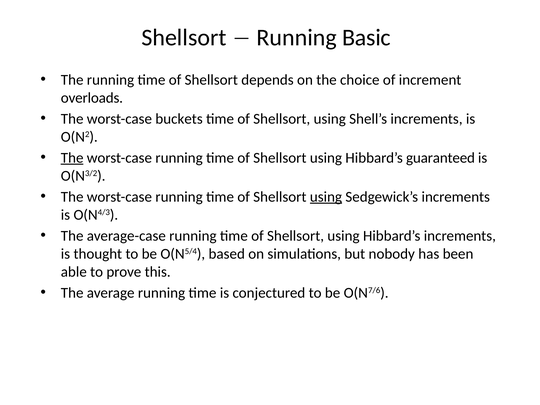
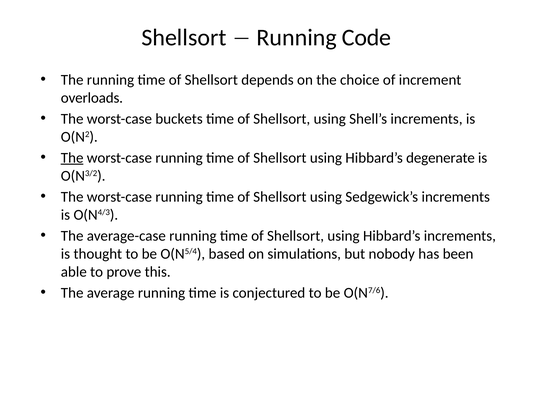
Basic: Basic -> Code
guaranteed: guaranteed -> degenerate
using at (326, 197) underline: present -> none
